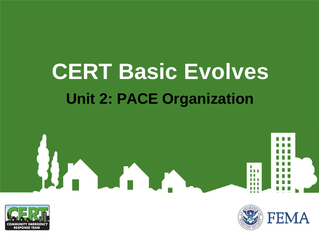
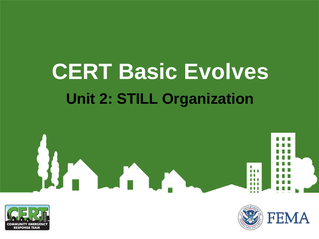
PACE: PACE -> STILL
